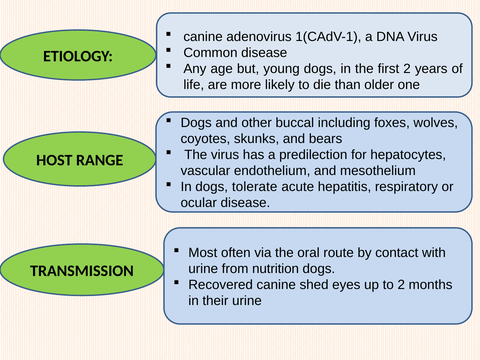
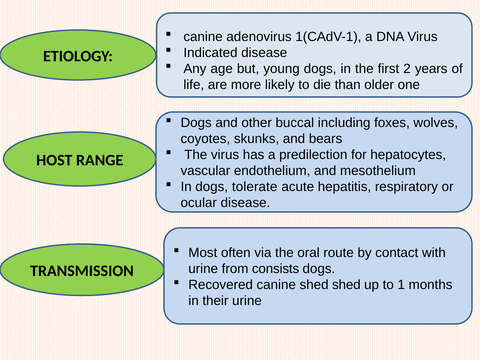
Common: Common -> Indicated
nutrition: nutrition -> consists
shed eyes: eyes -> shed
to 2: 2 -> 1
